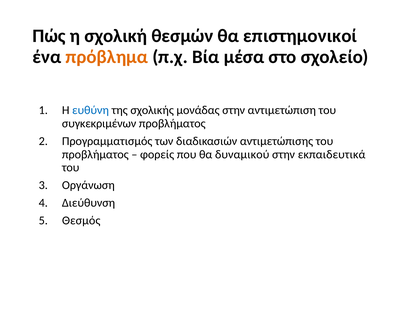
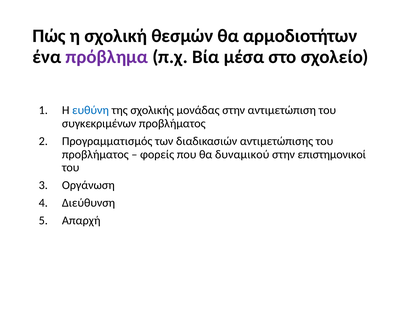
επιστημονικοί: επιστημονικοί -> αρμοδιοτήτων
πρόβλημα colour: orange -> purple
εκπαιδευτικά: εκπαιδευτικά -> επιστημονικοί
Θεσμός: Θεσμός -> Απαρχή
